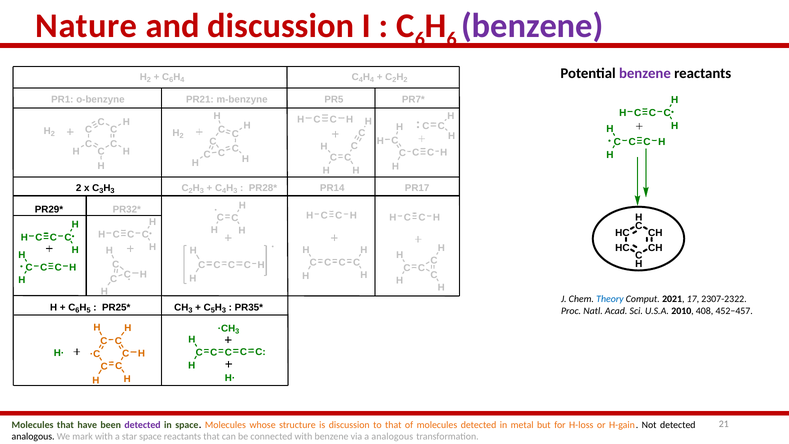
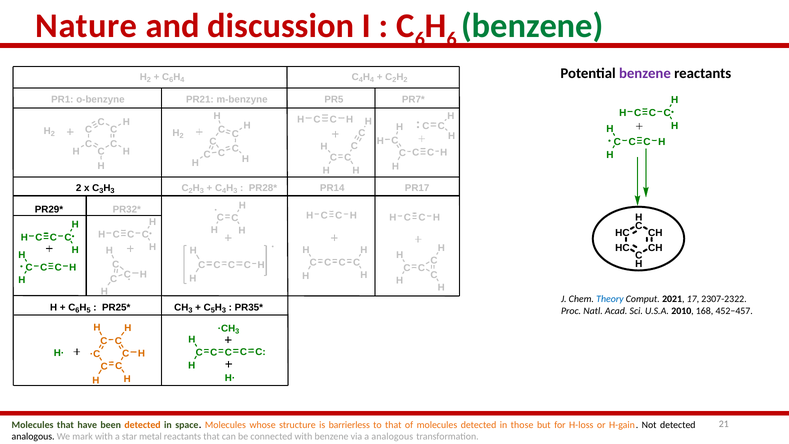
benzene at (532, 26) colour: purple -> green
408: 408 -> 168
detected at (143, 425) colour: purple -> orange
is discussion: discussion -> barrierless
metal: metal -> those
star space: space -> metal
